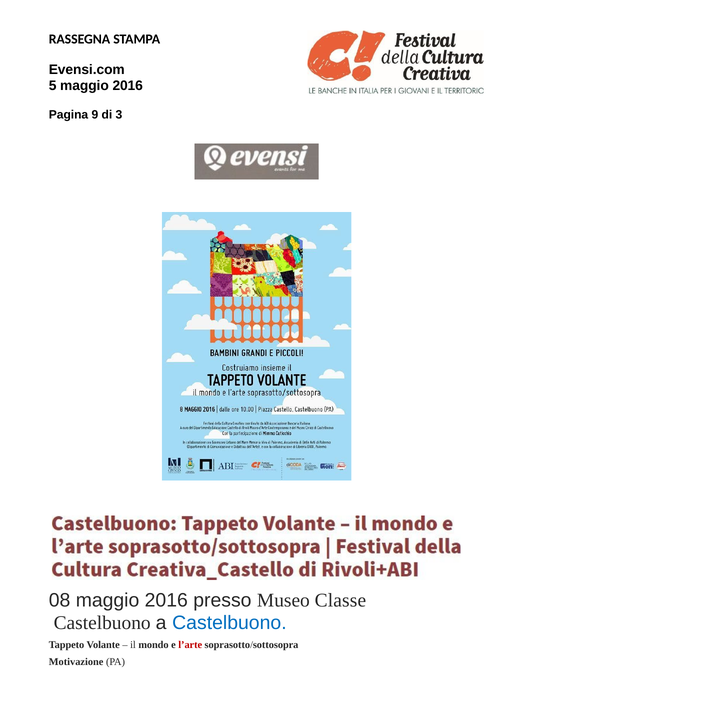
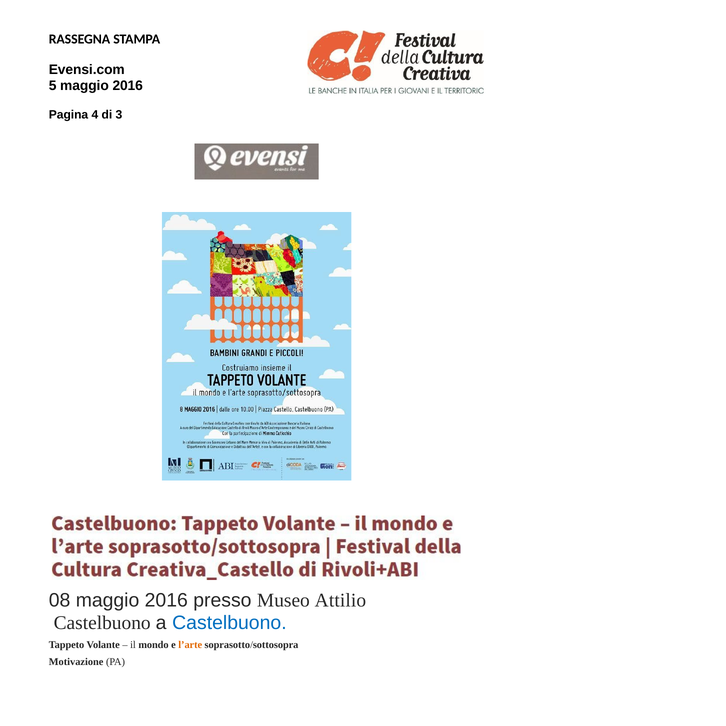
9: 9 -> 4
Classe: Classe -> Attilio
l’arte colour: red -> orange
